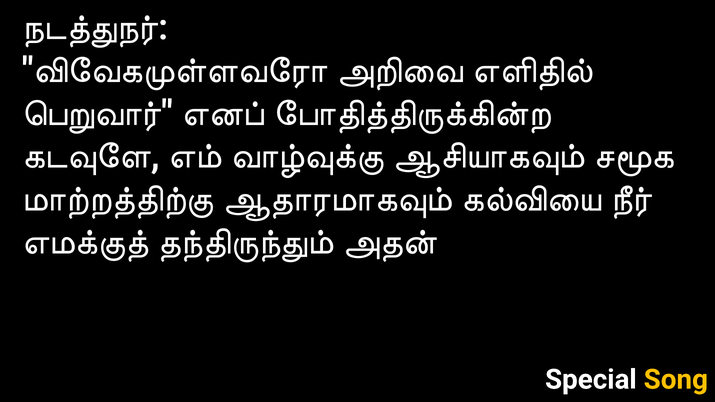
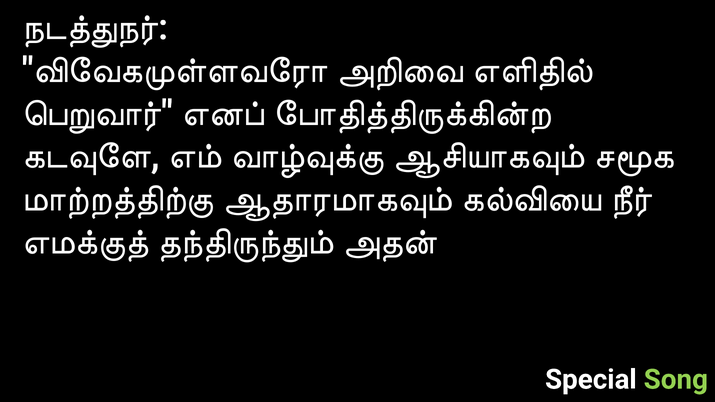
Song colour: yellow -> light green
